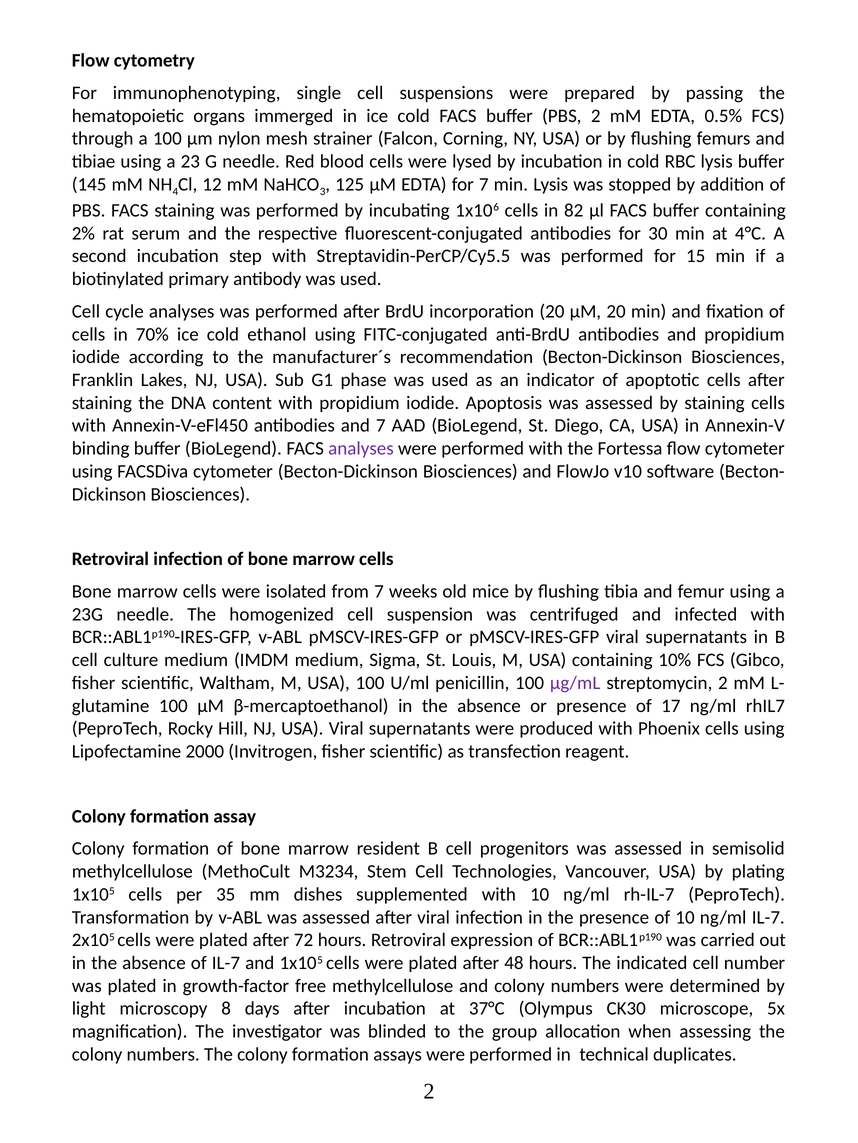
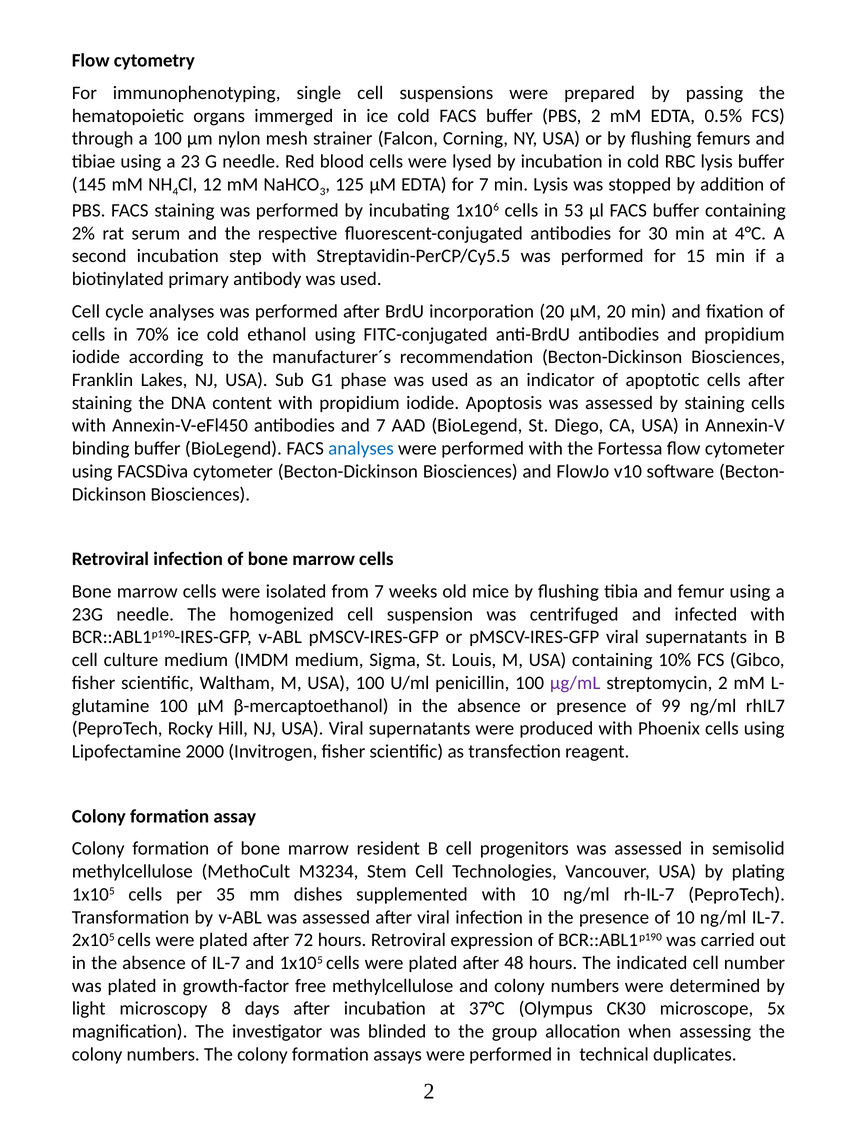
82: 82 -> 53
analyses at (361, 449) colour: purple -> blue
17: 17 -> 99
